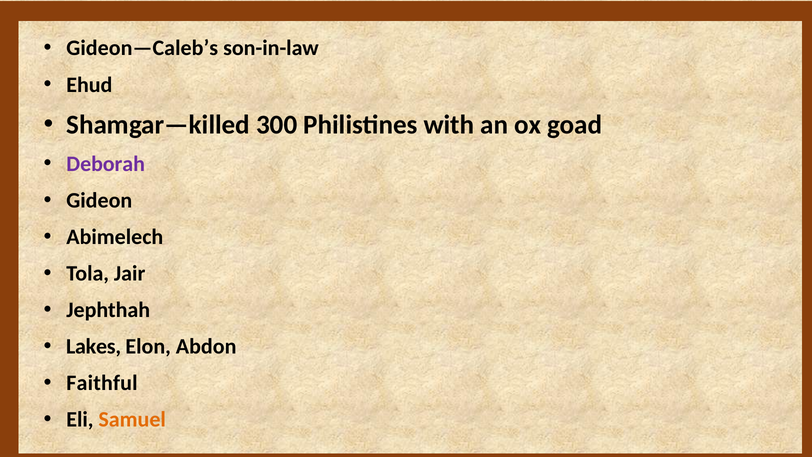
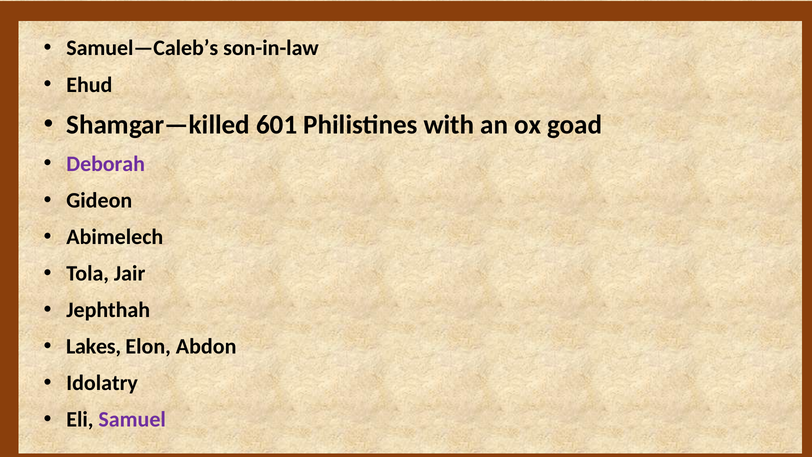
Gideon—Caleb’s: Gideon—Caleb’s -> Samuel—Caleb’s
300: 300 -> 601
Faithful: Faithful -> Idolatry
Samuel colour: orange -> purple
